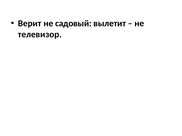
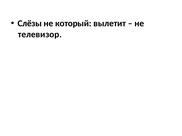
Верит: Верит -> Слёзы
садовый: садовый -> который
